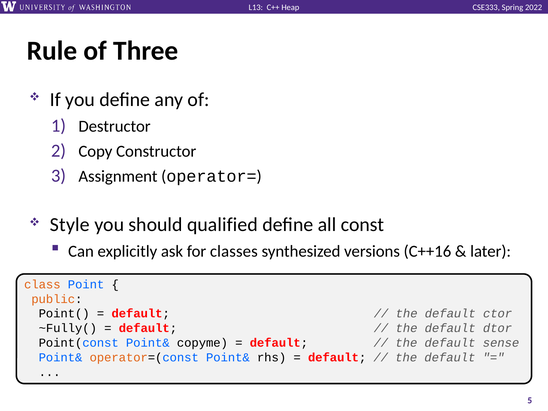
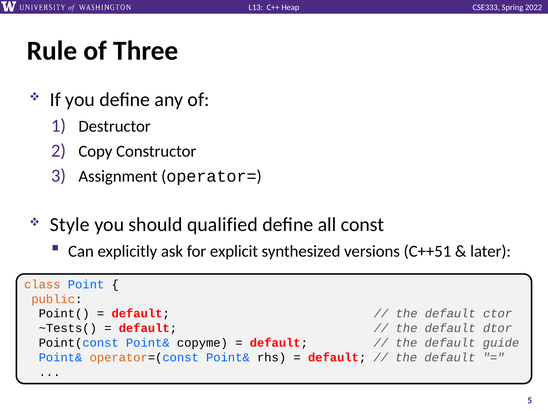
classes: classes -> explicit
C++16: C++16 -> C++51
~Fully(: ~Fully( -> ~Tests(
sense: sense -> guide
